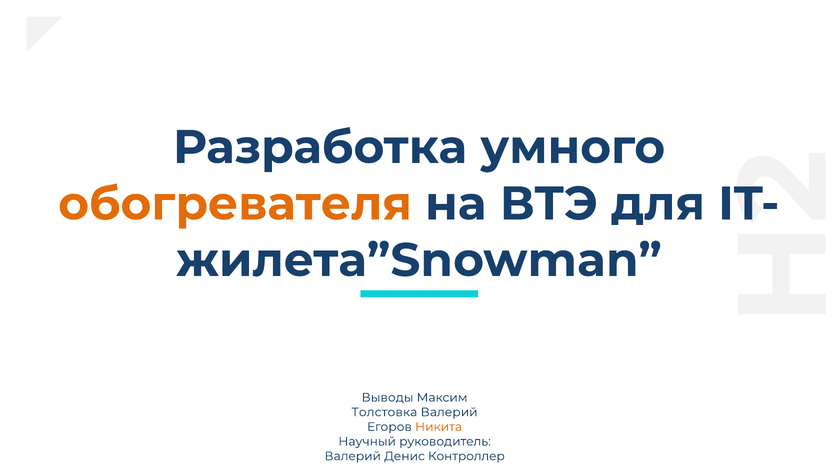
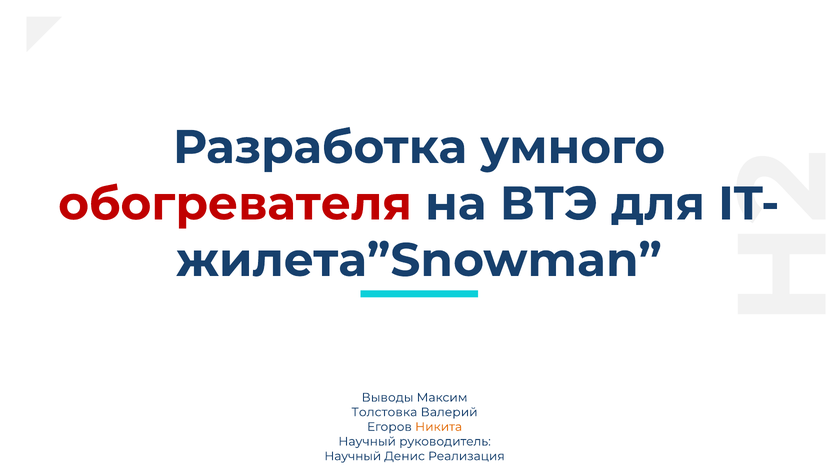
обогревателя colour: orange -> red
Валерий at (353, 457): Валерий -> Научный
Контроллер: Контроллер -> Реализация
